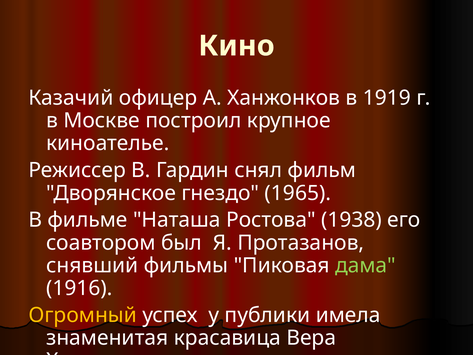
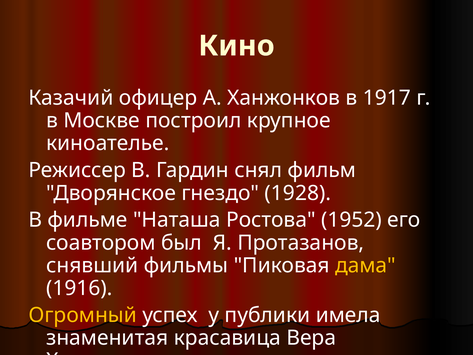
1919: 1919 -> 1917
1965: 1965 -> 1928
1938: 1938 -> 1952
дама colour: light green -> yellow
